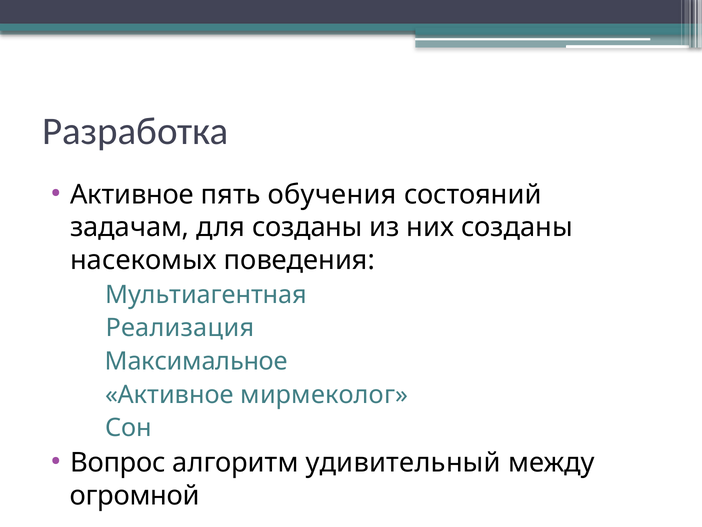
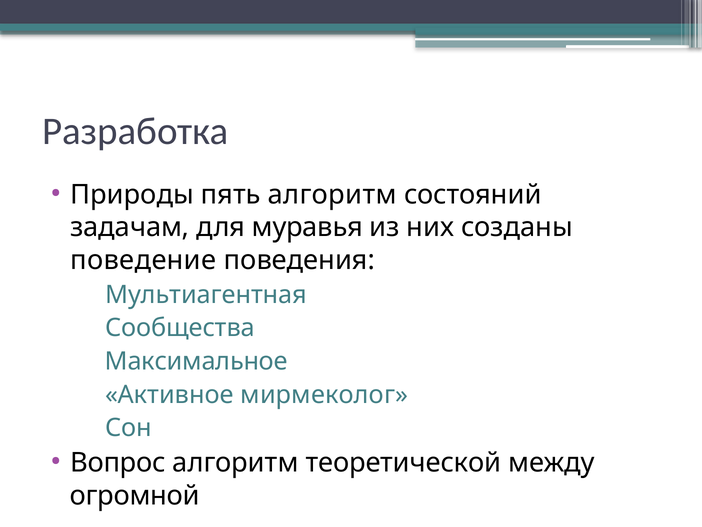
Активное at (132, 194): Активное -> Природы
пять обучения: обучения -> алгоритм
для созданы: созданы -> муравья
насекомых: насекомых -> поведение
Реализация: Реализация -> Сообщества
удивительный: удивительный -> теоретической
